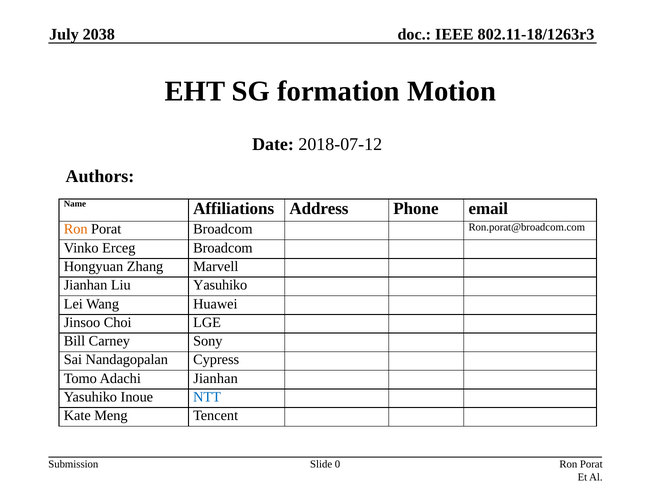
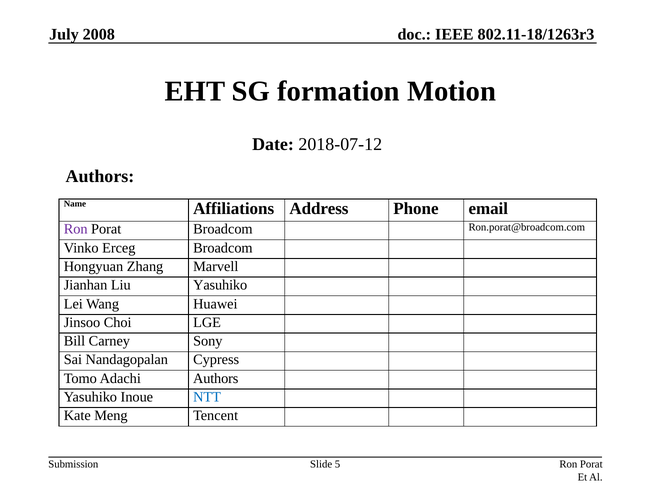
2038: 2038 -> 2008
Ron at (76, 229) colour: orange -> purple
Adachi Jianhan: Jianhan -> Authors
0: 0 -> 5
